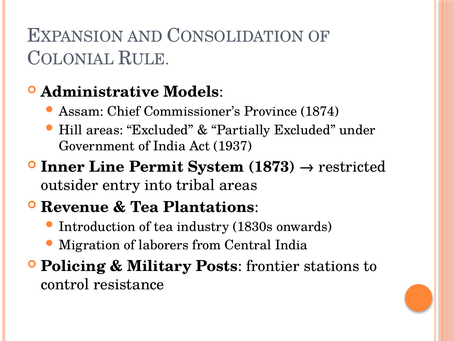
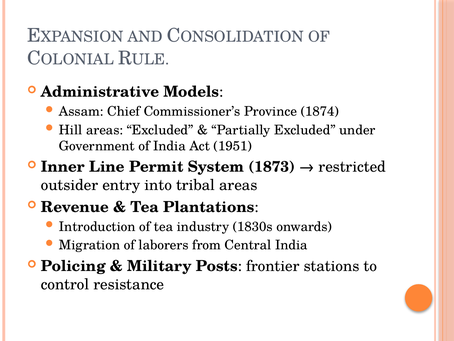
1937: 1937 -> 1951
